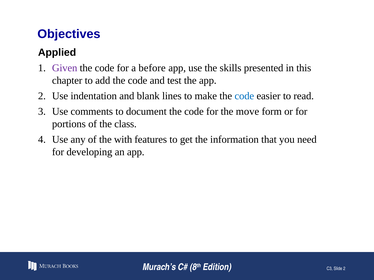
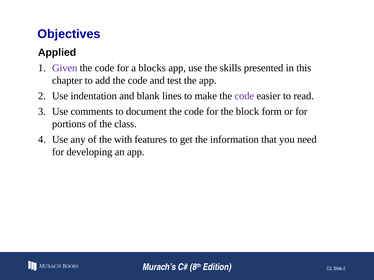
before: before -> blocks
code at (244, 96) colour: blue -> purple
move: move -> block
